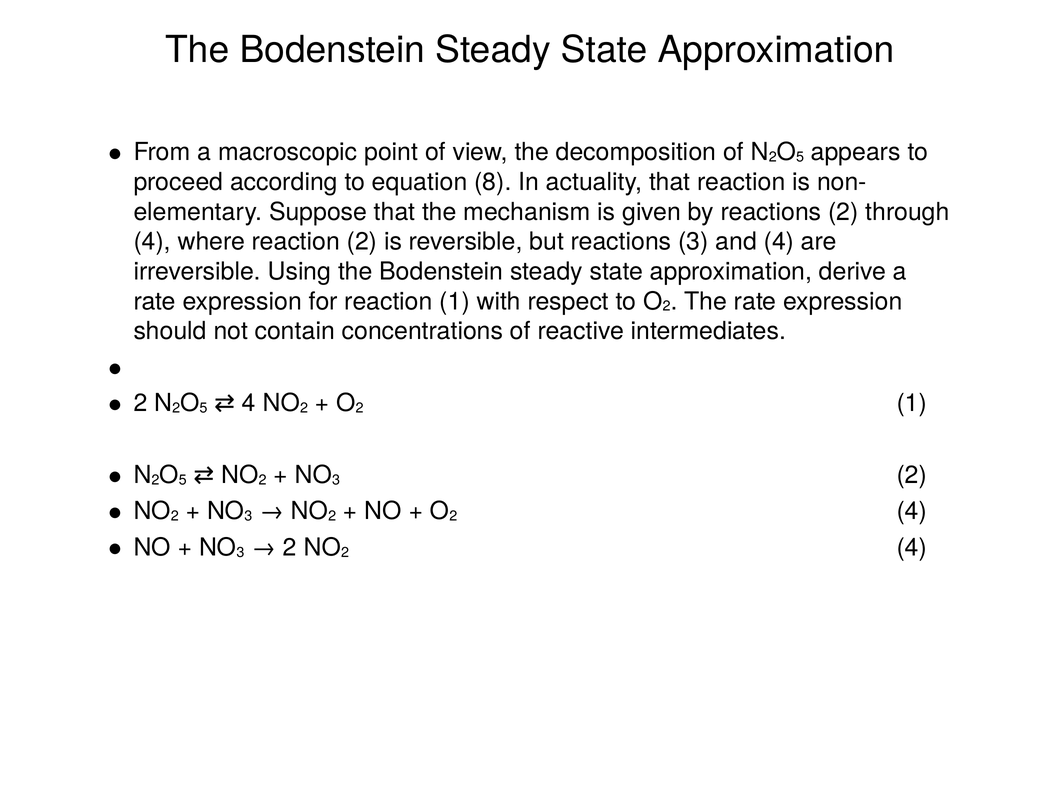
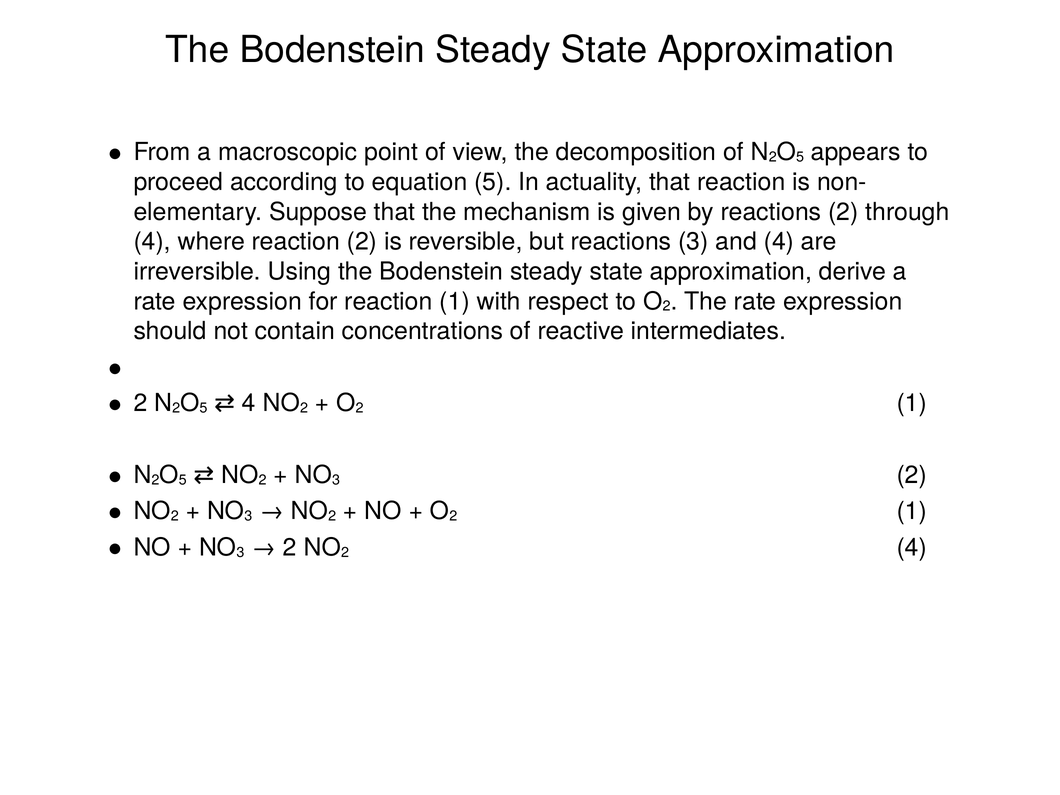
equation 8: 8 -> 5
4 at (912, 511): 4 -> 1
